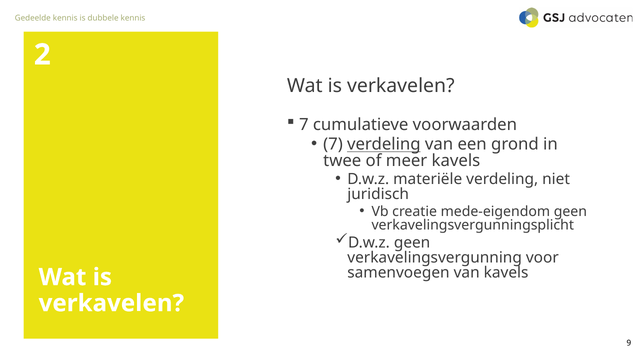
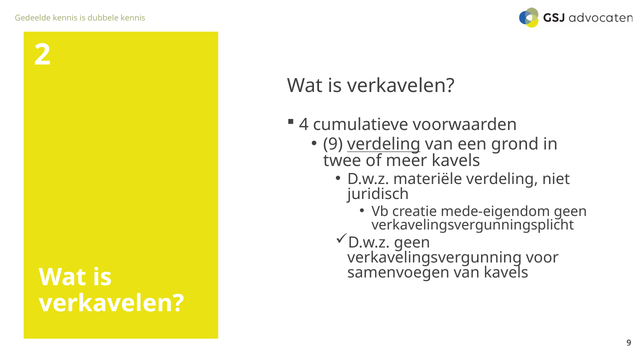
7 at (304, 125): 7 -> 4
7 at (333, 144): 7 -> 9
